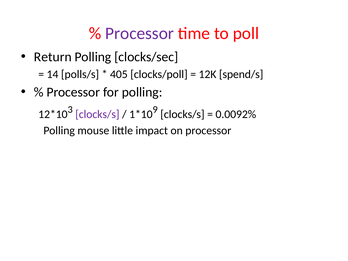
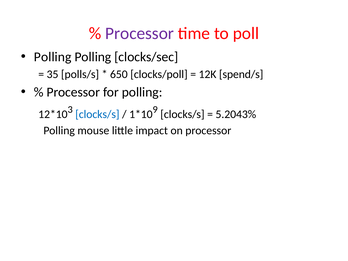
Return at (53, 57): Return -> Polling
14: 14 -> 35
405: 405 -> 650
clocks/s at (97, 114) colour: purple -> blue
0.0092%: 0.0092% -> 5.2043%
